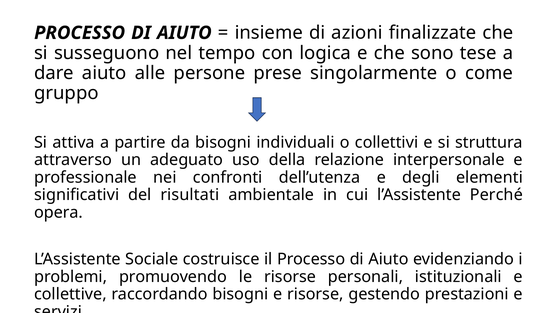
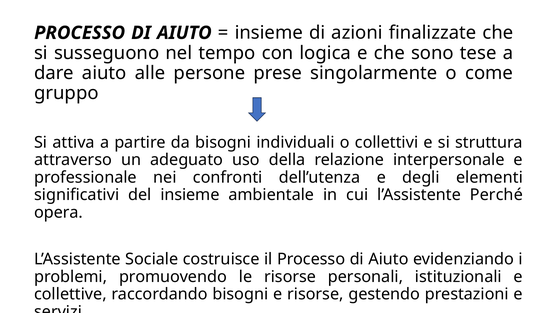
del risultati: risultati -> insieme
